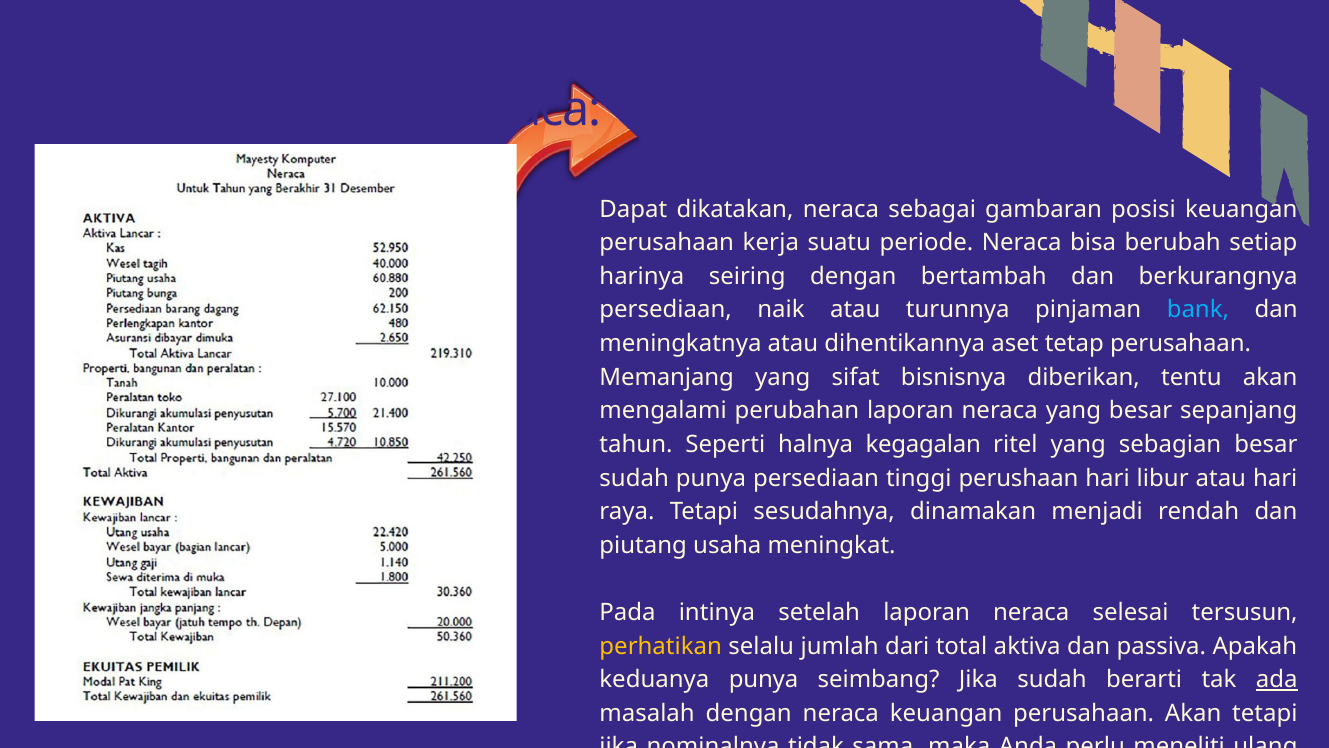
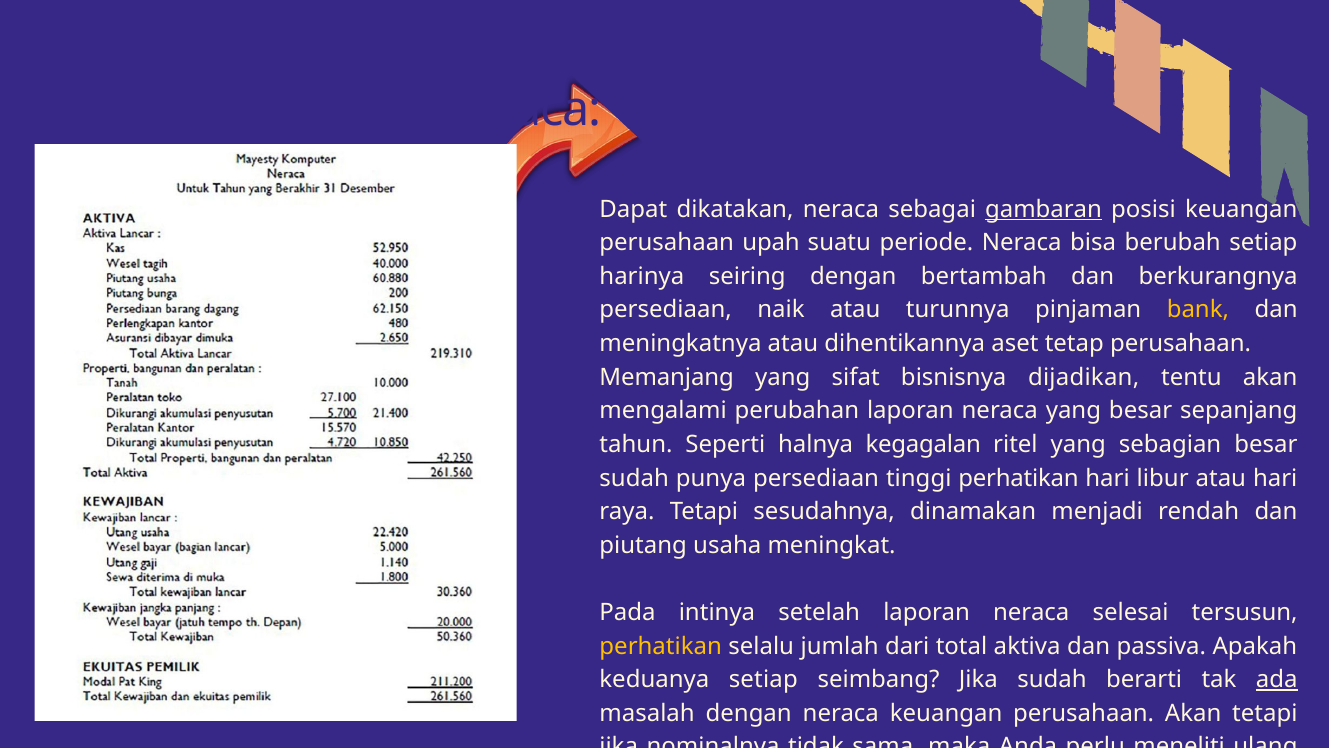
gambaran underline: none -> present
kerja: kerja -> upah
bank colour: light blue -> yellow
diberikan: diberikan -> dijadikan
tinggi perushaan: perushaan -> perhatikan
keduanya punya: punya -> setiap
